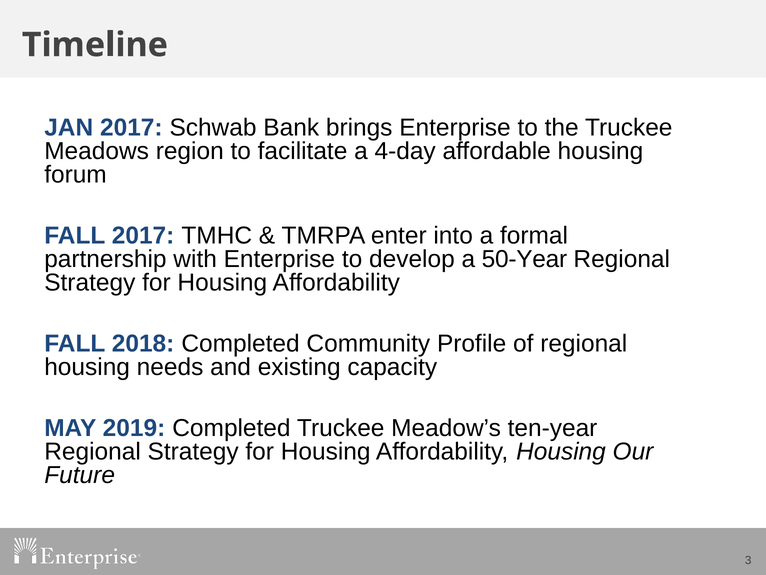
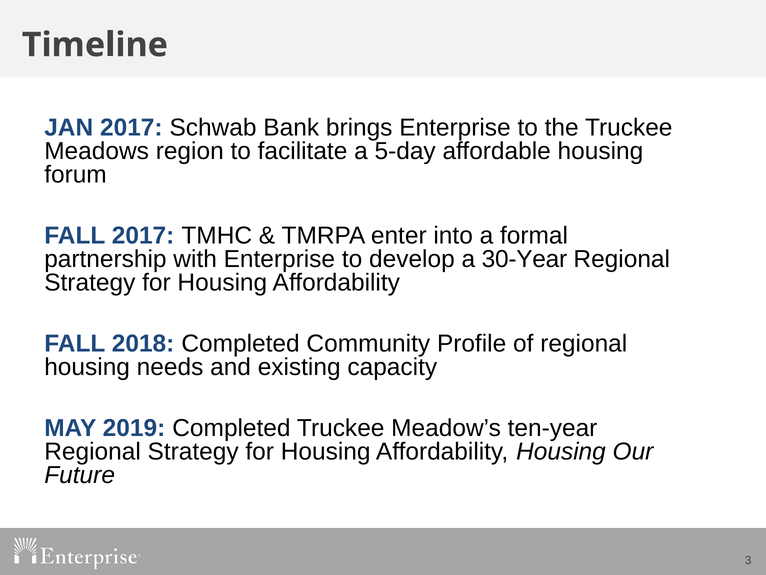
4-day: 4-day -> 5-day
50-Year: 50-Year -> 30-Year
